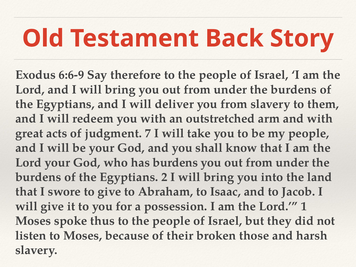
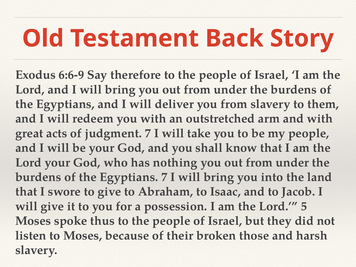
has burdens: burdens -> nothing
Egyptians 2: 2 -> 7
1: 1 -> 5
